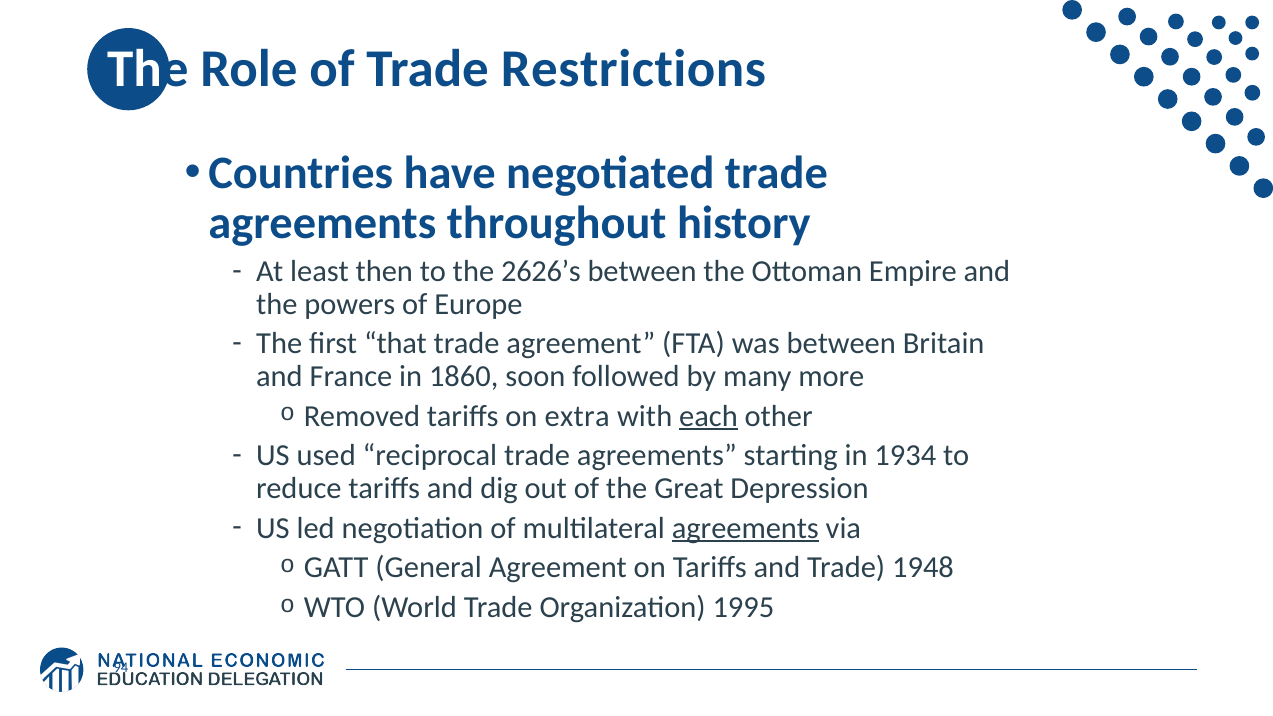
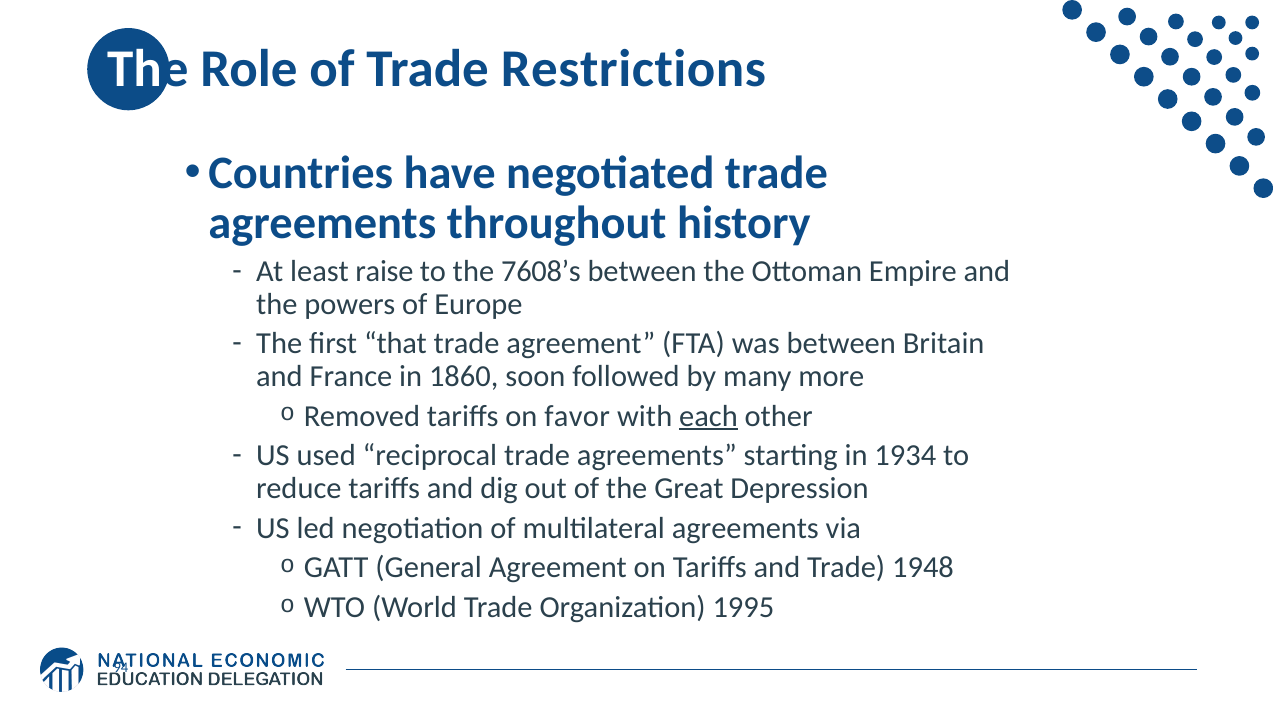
then: then -> raise
2626’s: 2626’s -> 7608’s
extra: extra -> favor
agreements at (745, 528) underline: present -> none
